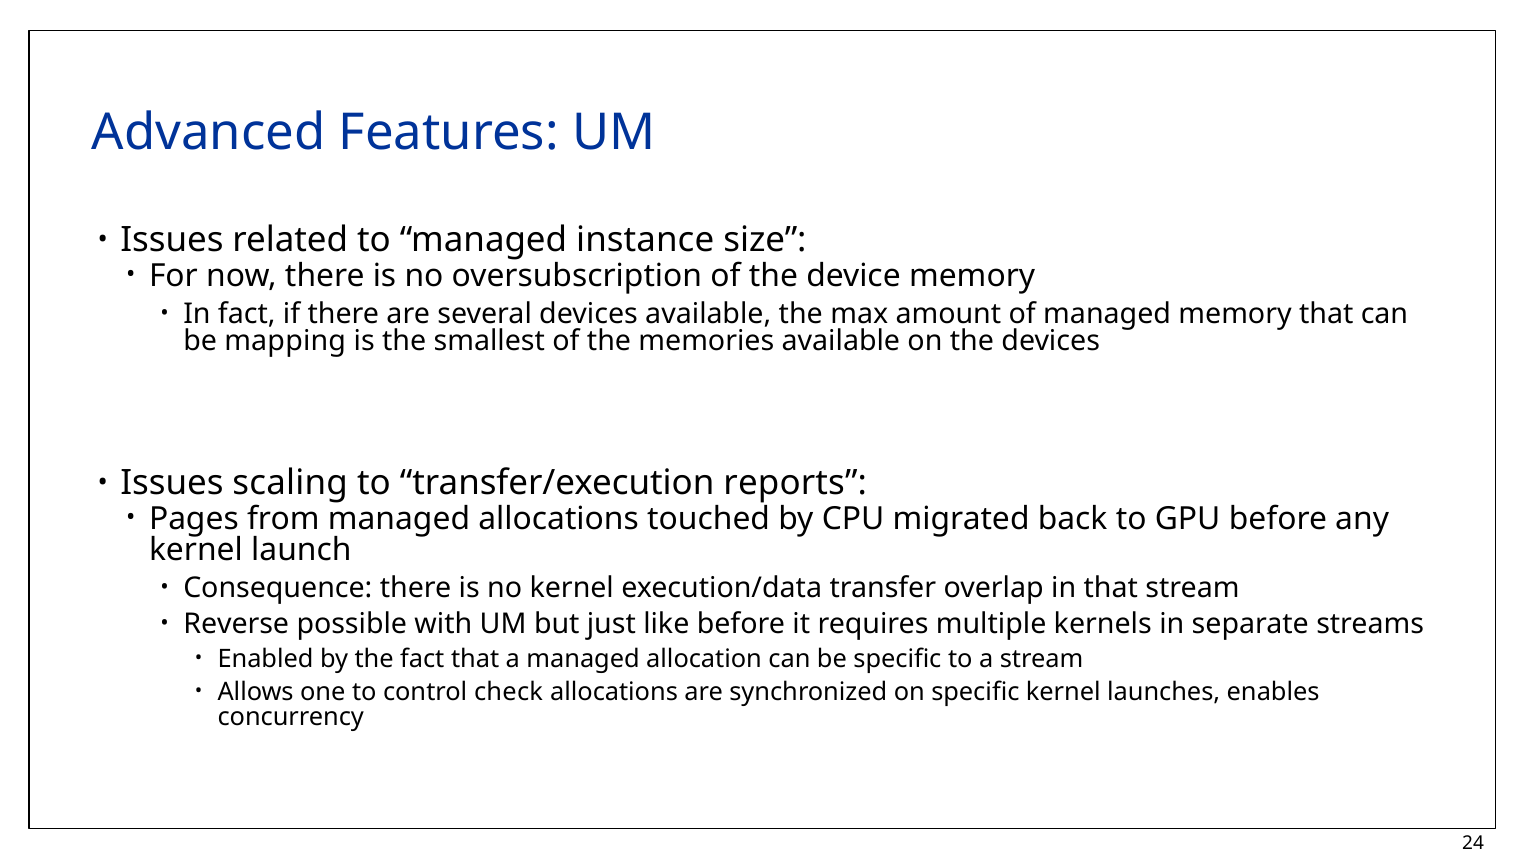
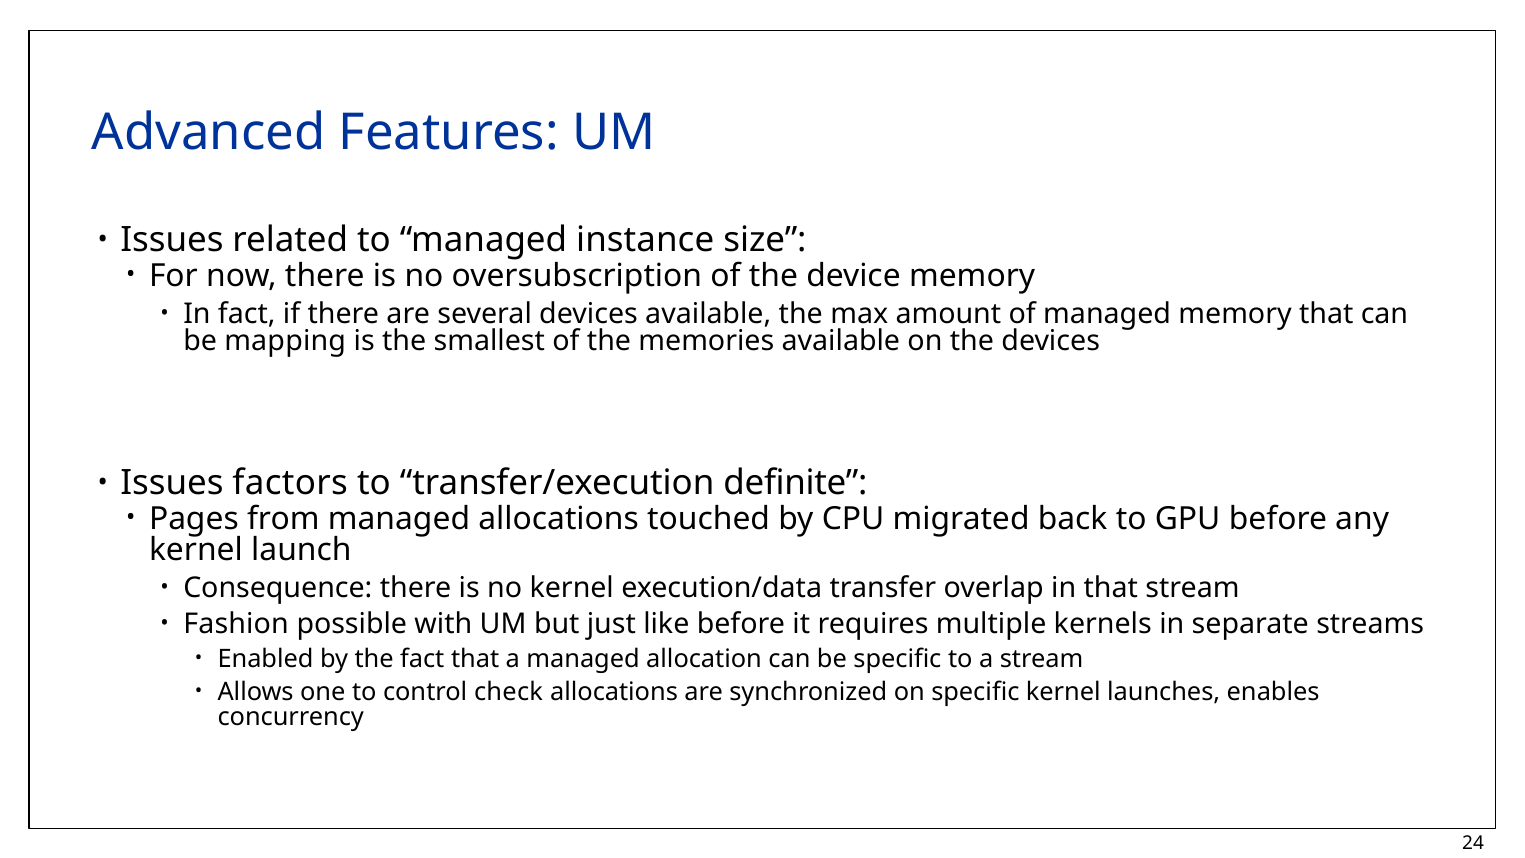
scaling: scaling -> factors
reports: reports -> definite
Reverse: Reverse -> Fashion
